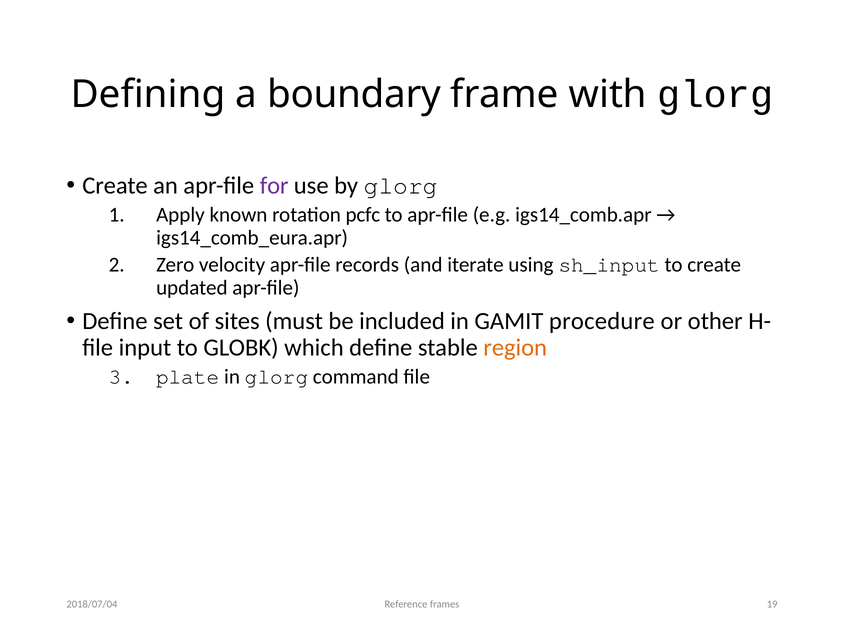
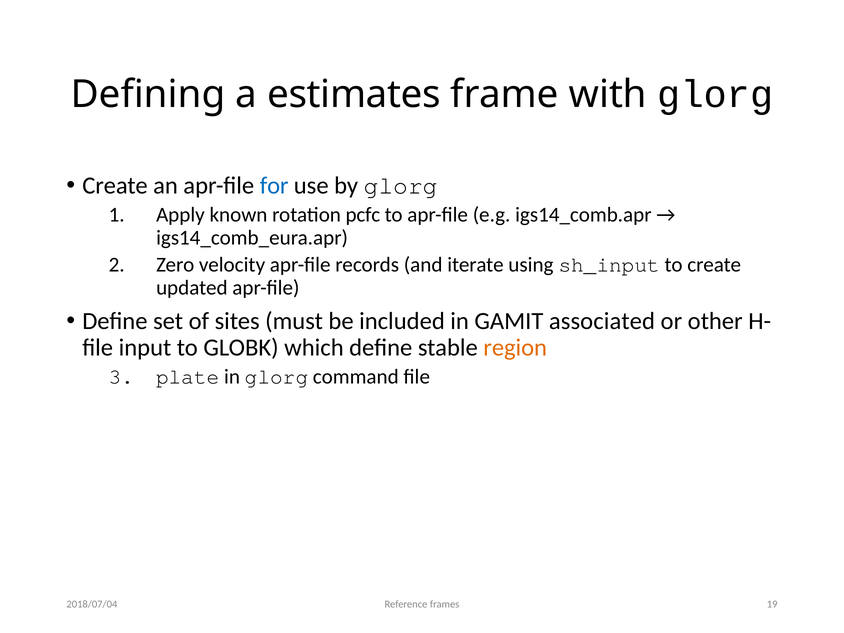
boundary: boundary -> estimates
for colour: purple -> blue
procedure: procedure -> associated
